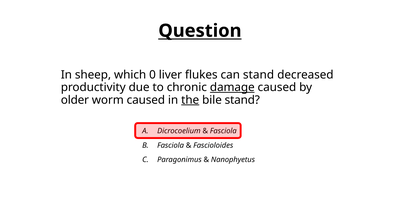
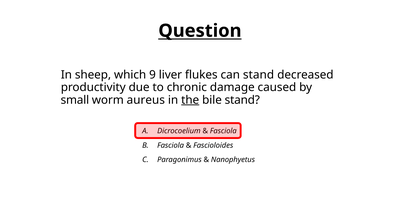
0: 0 -> 9
damage underline: present -> none
older: older -> small
worm caused: caused -> aureus
